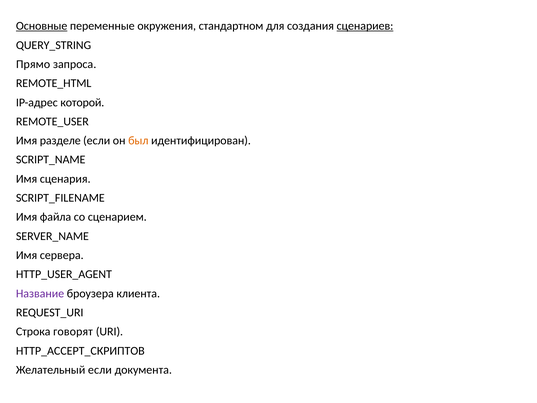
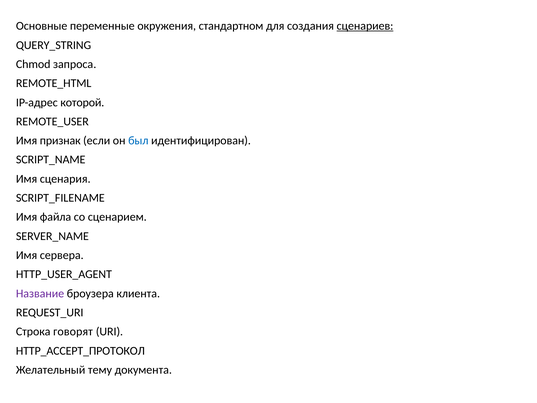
Основные underline: present -> none
Прямо: Прямо -> Chmod
разделе: разделе -> признак
был colour: orange -> blue
HTTP_ACCEPT_СКРИПТОВ: HTTP_ACCEPT_СКРИПТОВ -> HTTP_ACCEPT_ПРОТОКОЛ
Желательный если: если -> тему
